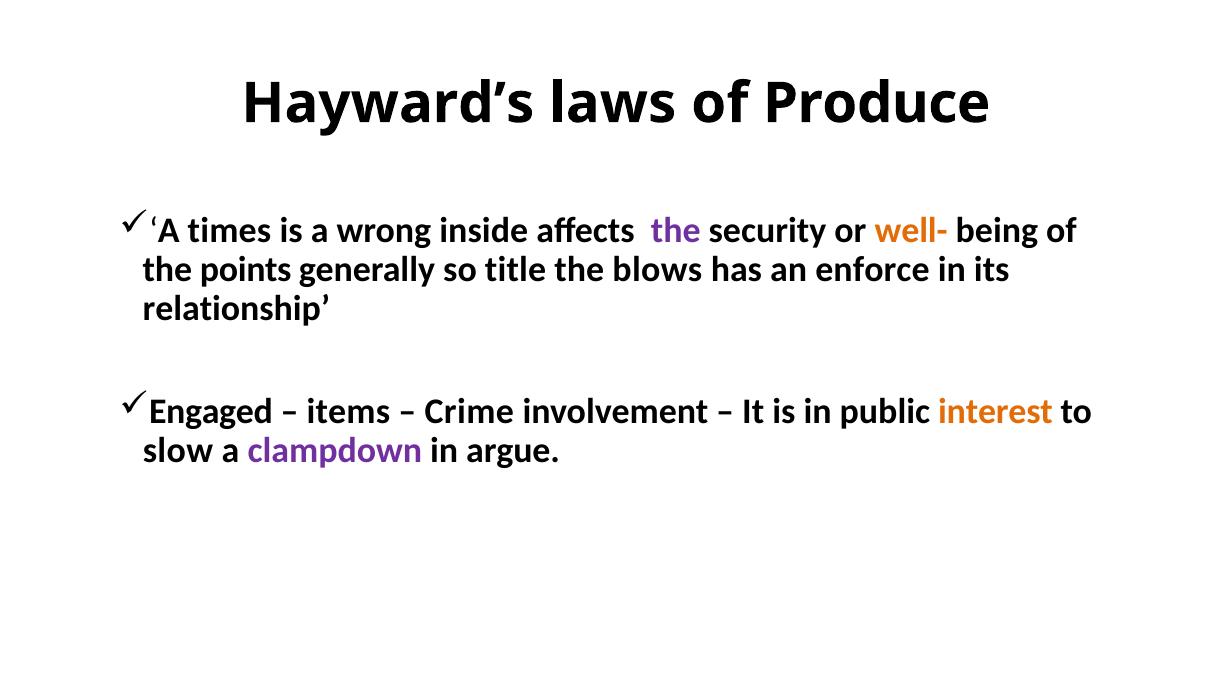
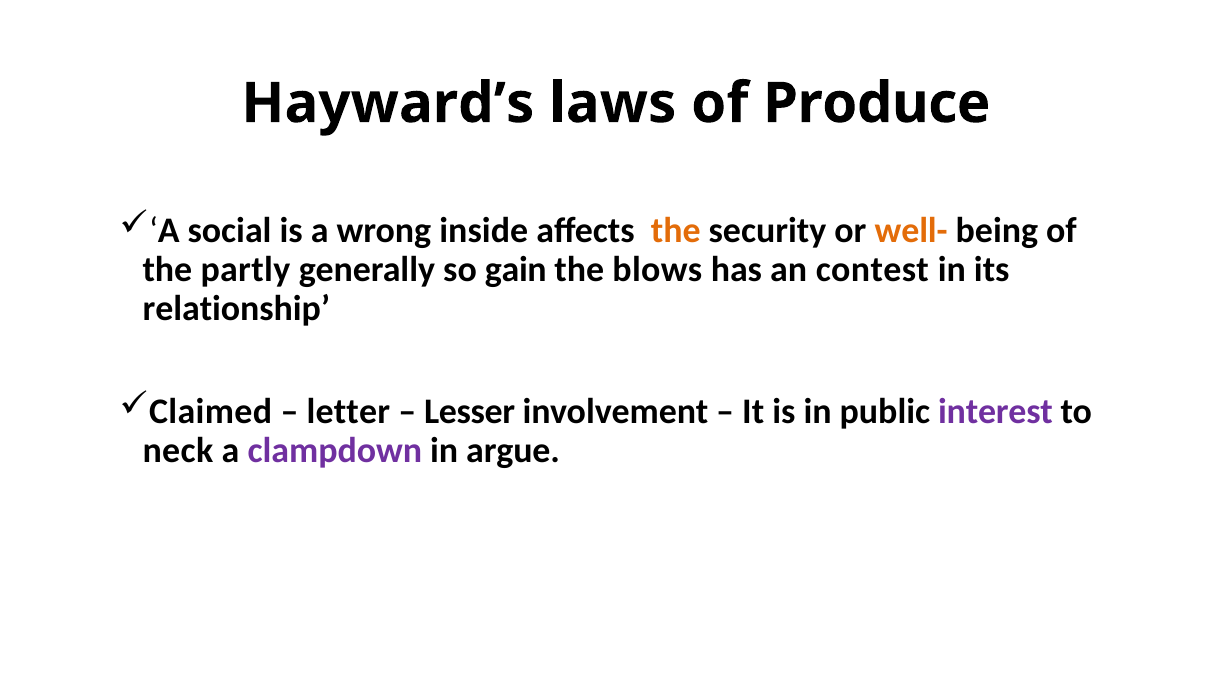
times: times -> social
the at (676, 231) colour: purple -> orange
points: points -> partly
title: title -> gain
enforce: enforce -> contest
Engaged: Engaged -> Claimed
items: items -> letter
Crime: Crime -> Lesser
interest colour: orange -> purple
slow: slow -> neck
